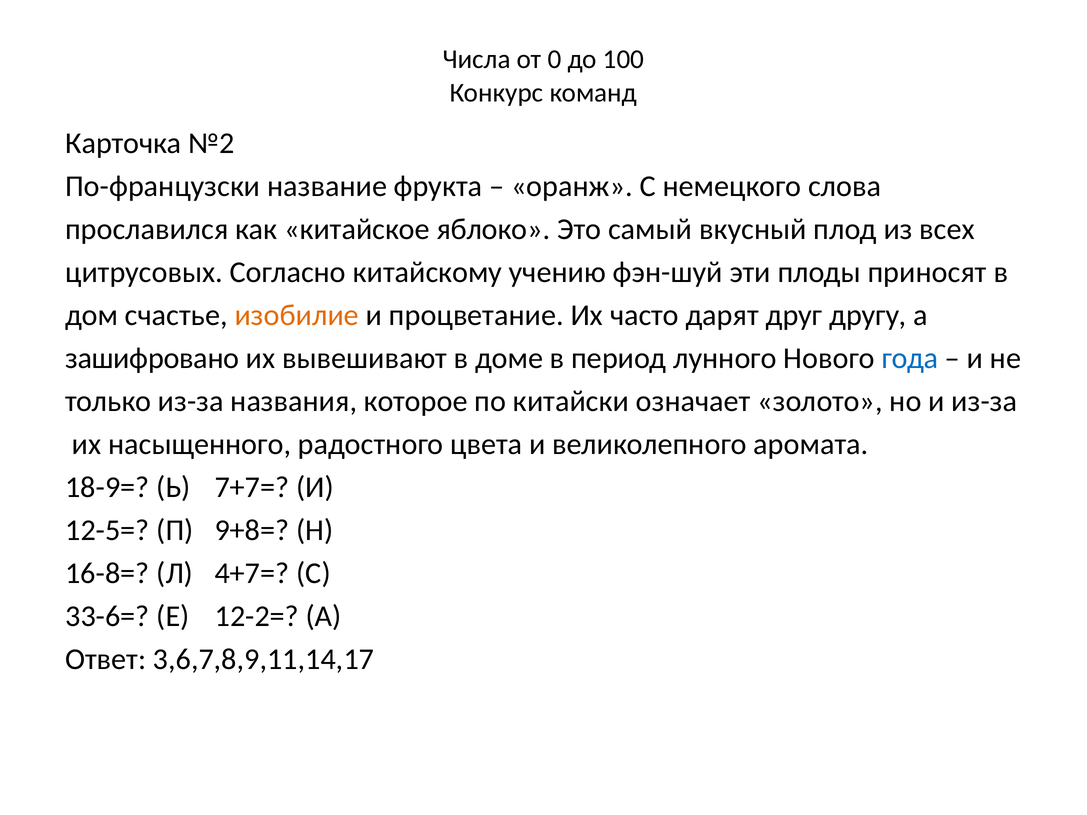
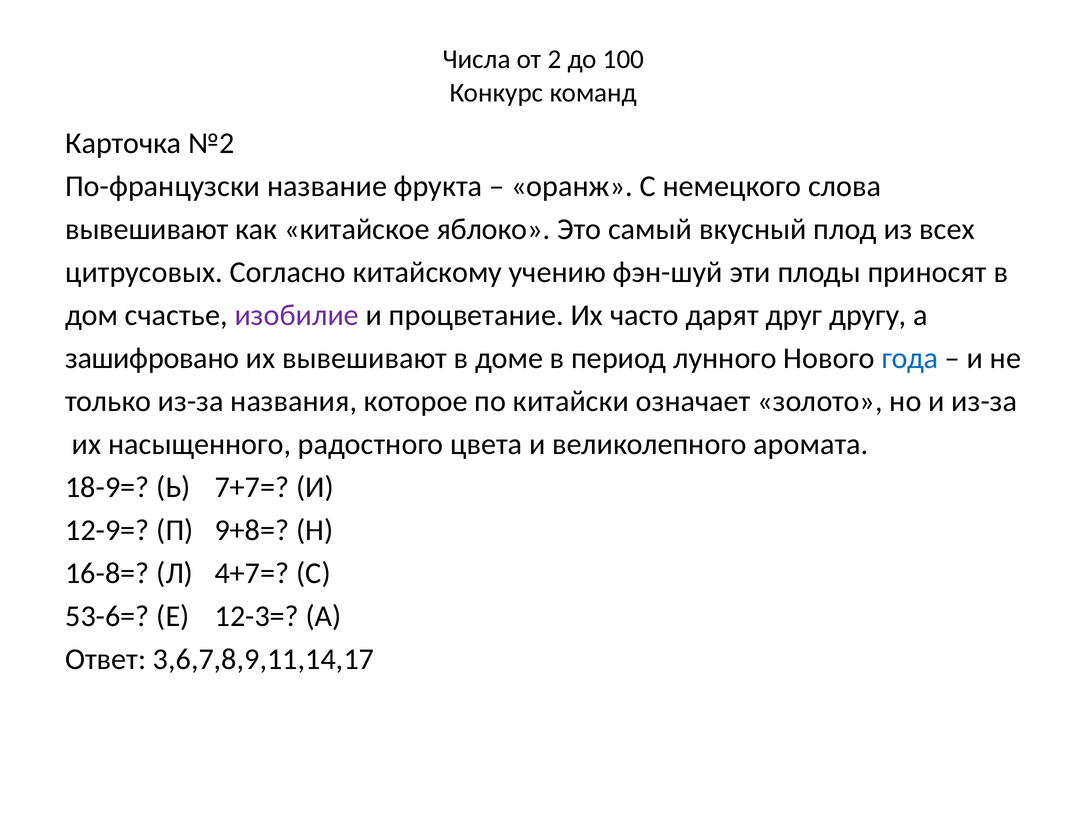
0: 0 -> 2
прославился at (147, 229): прославился -> вывешивают
изобилие colour: orange -> purple
12-5=: 12-5= -> 12-9=
33-6=: 33-6= -> 53-6=
12-2=: 12-2= -> 12-3=
